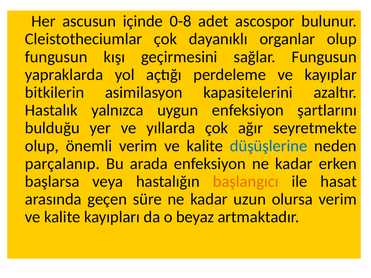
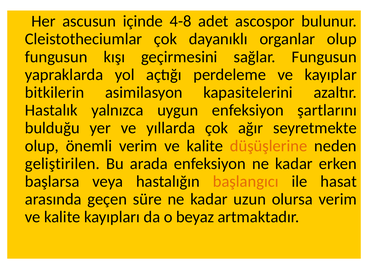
0-8: 0-8 -> 4-8
düşüşlerine colour: blue -> orange
parçalanıp: parçalanıp -> geliştirilen
